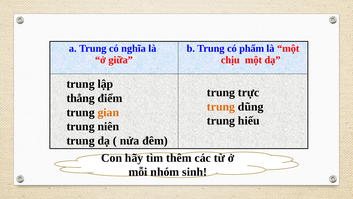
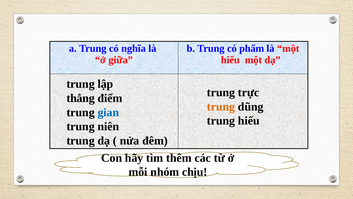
chịu at (230, 60): chịu -> hiếu
gian colour: orange -> blue
sinh: sinh -> chịu
